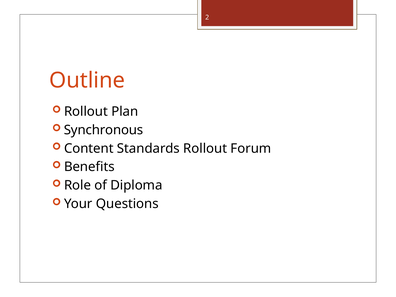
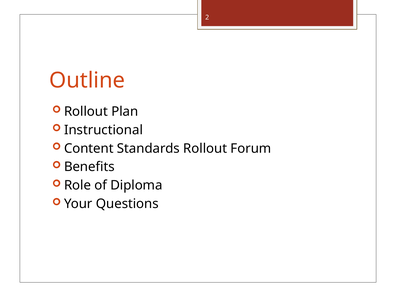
Synchronous: Synchronous -> Instructional
